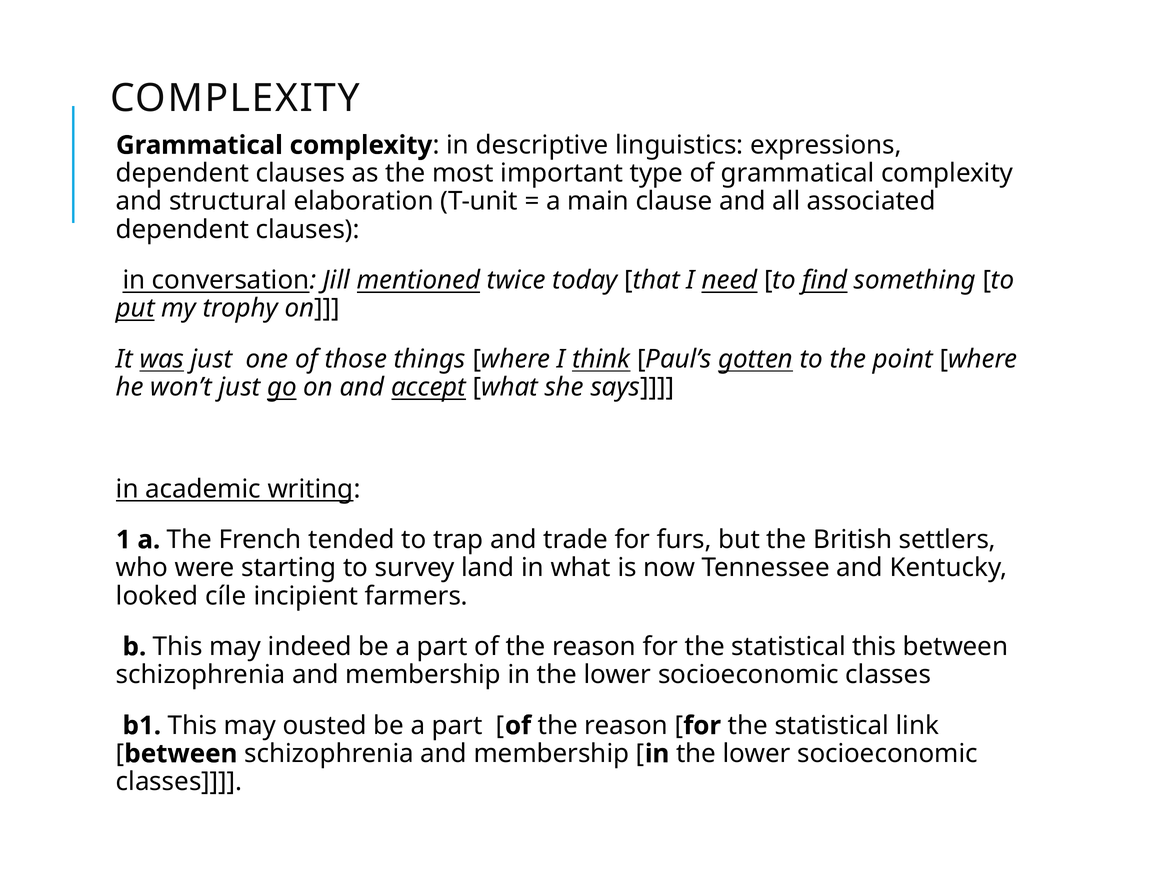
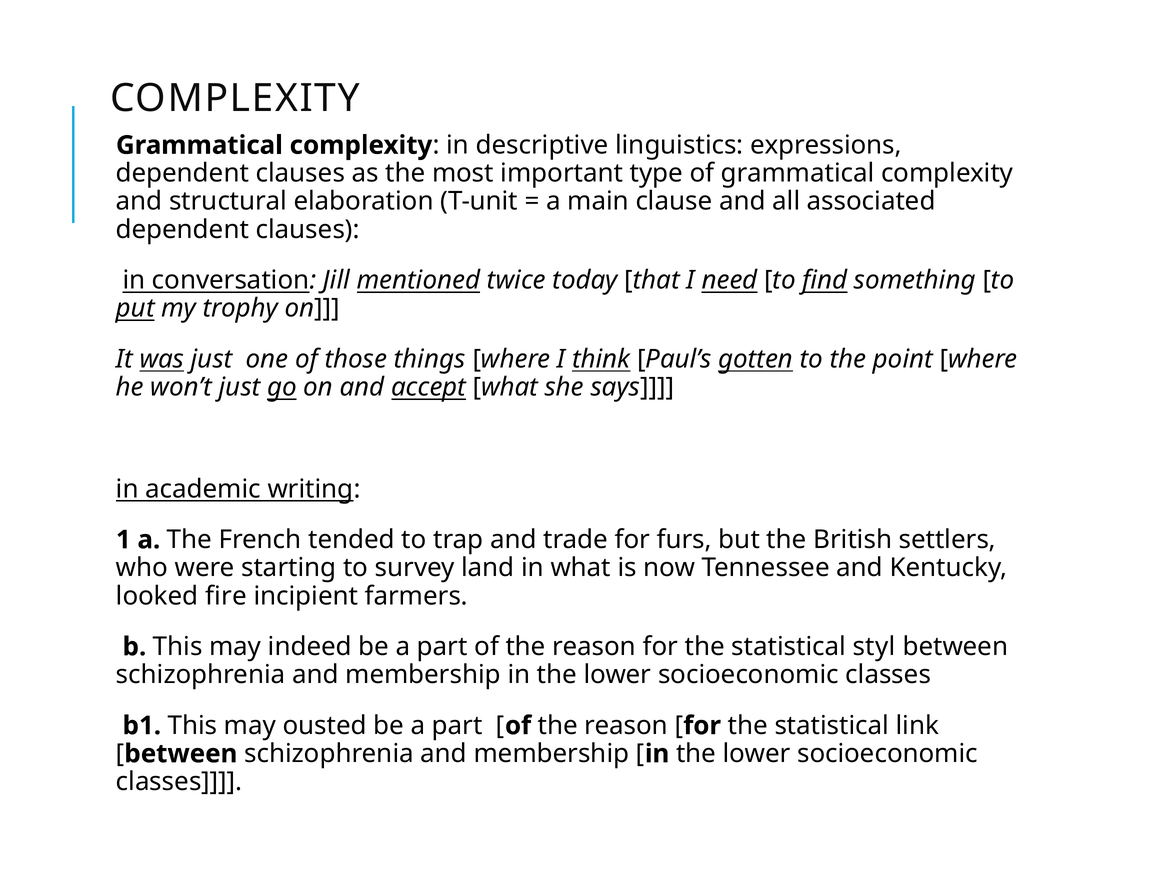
cíle: cíle -> fire
statistical this: this -> styl
